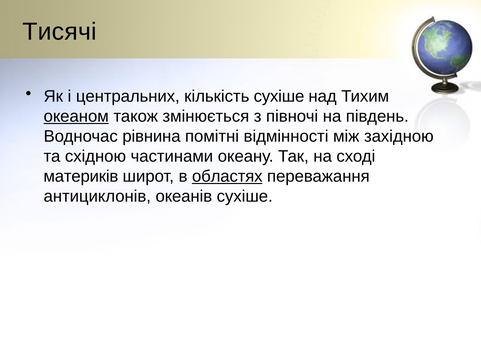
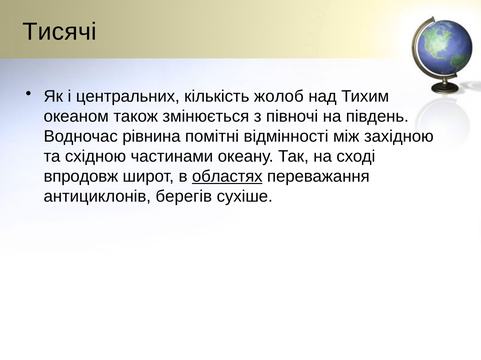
кількість сухіше: сухіше -> жолоб
океаном underline: present -> none
материків: материків -> впродовж
океанів: океанів -> берегів
